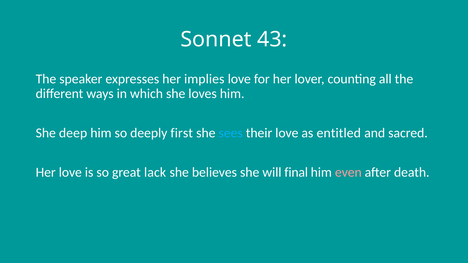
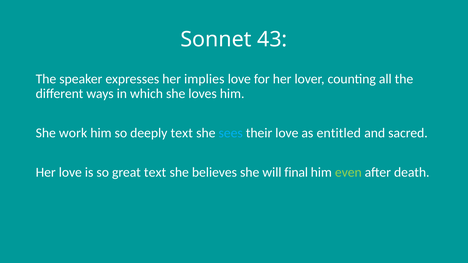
deep: deep -> work
deeply first: first -> text
great lack: lack -> text
even colour: pink -> light green
